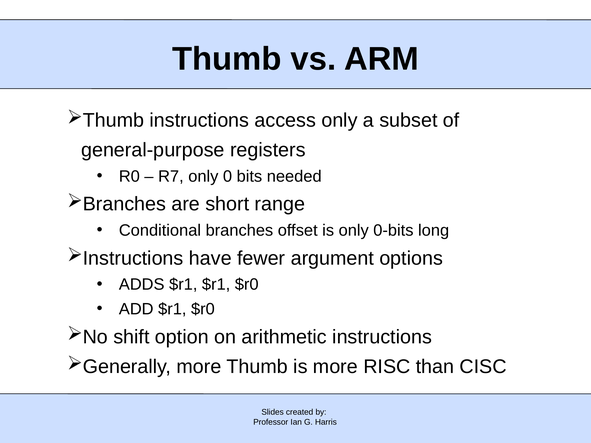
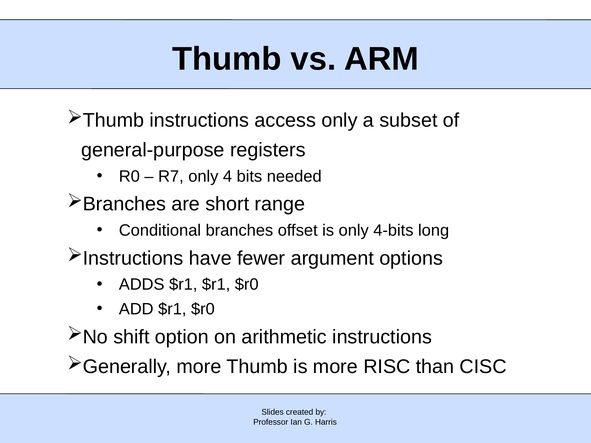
0: 0 -> 4
0-bits: 0-bits -> 4-bits
